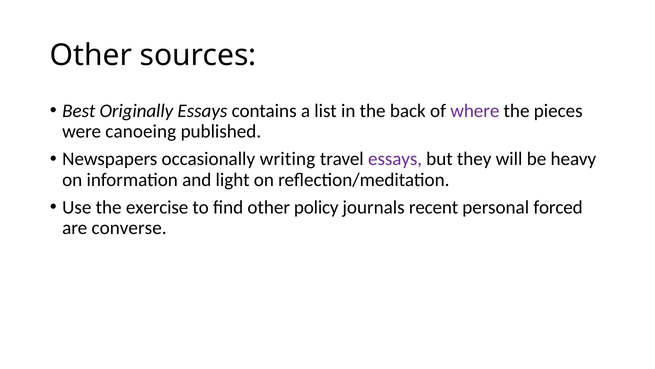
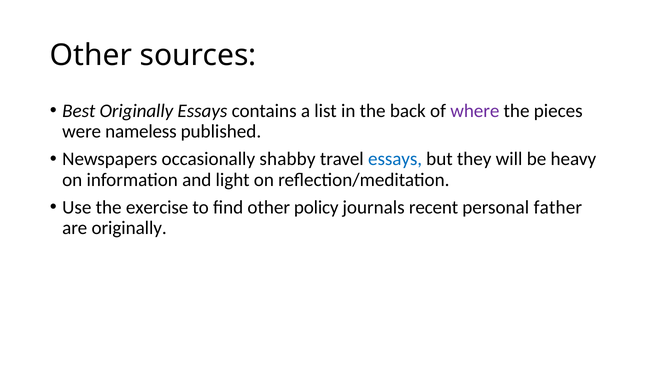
canoeing: canoeing -> nameless
writing: writing -> shabby
essays at (395, 159) colour: purple -> blue
forced: forced -> father
are converse: converse -> originally
